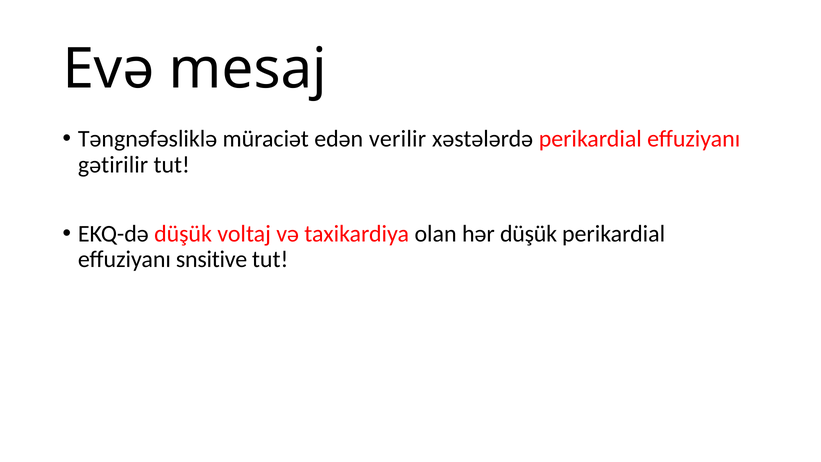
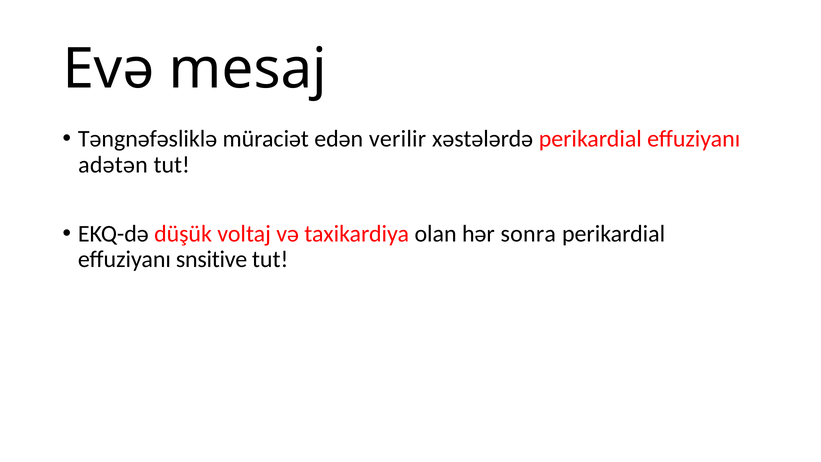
gətirilir: gətirilir -> adətən
hər düşük: düşük -> sonra
